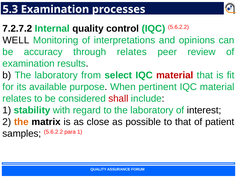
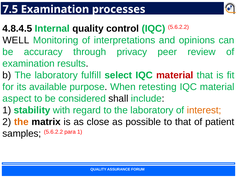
5.3: 5.3 -> 7.5
7.2.7.2: 7.2.7.2 -> 4.8.4.5
through relates: relates -> privacy
from: from -> fulfill
pertinent: pertinent -> retesting
relates at (17, 98): relates -> aspect
shall colour: red -> black
interest colour: black -> orange
